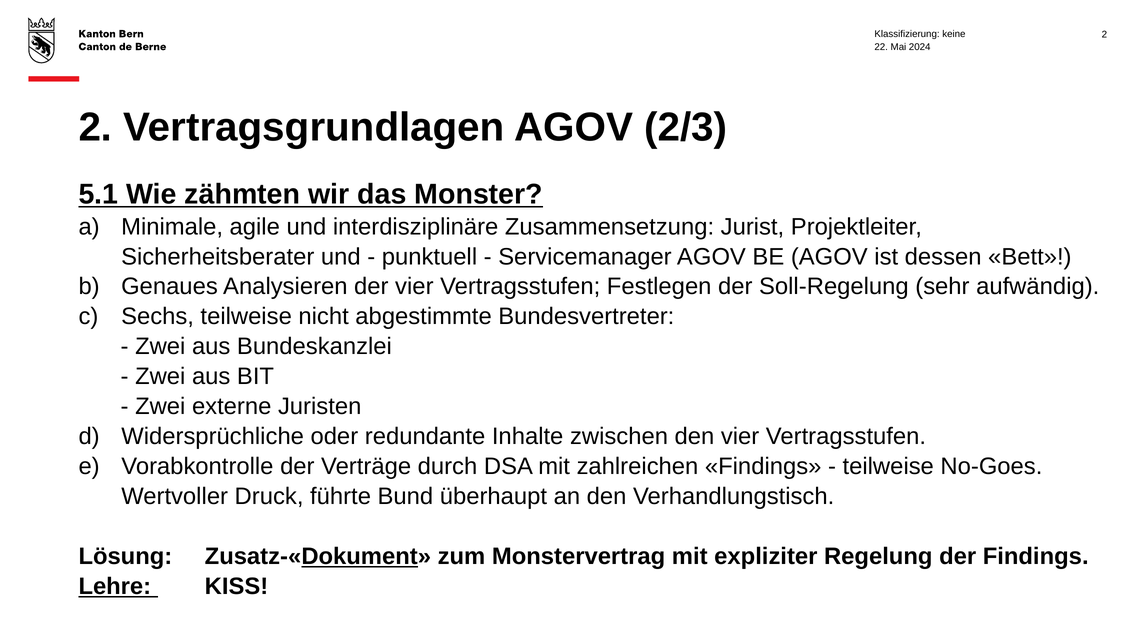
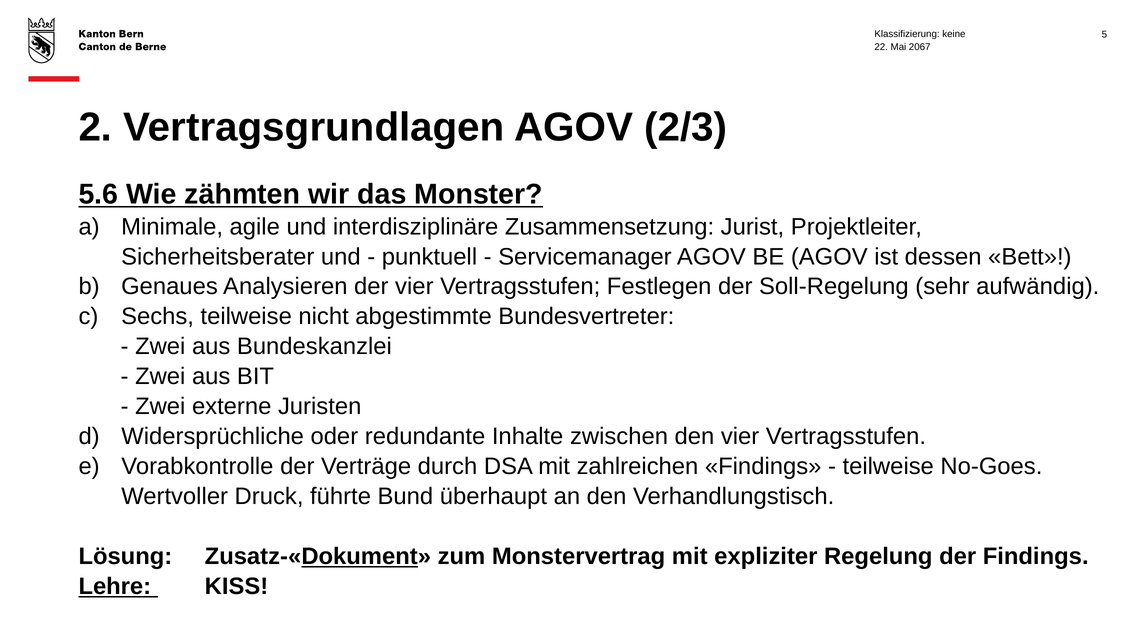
keine 2: 2 -> 5
2024: 2024 -> 2067
5.1: 5.1 -> 5.6
